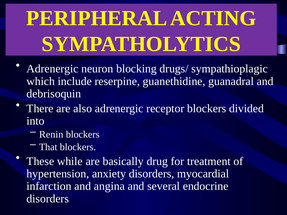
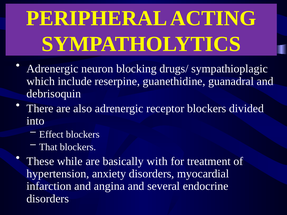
Renin: Renin -> Effect
drug: drug -> with
